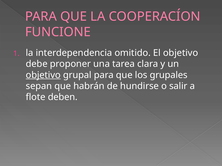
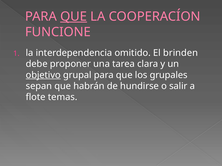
QUE at (74, 17) underline: none -> present
El objetivo: objetivo -> brinden
deben: deben -> temas
